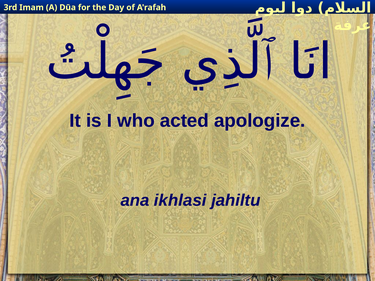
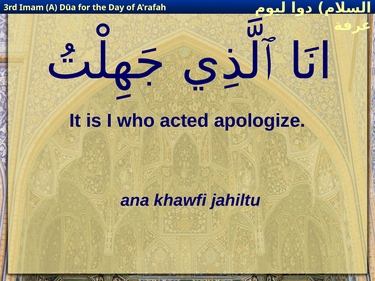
ikhlasi: ikhlasi -> khawfi
